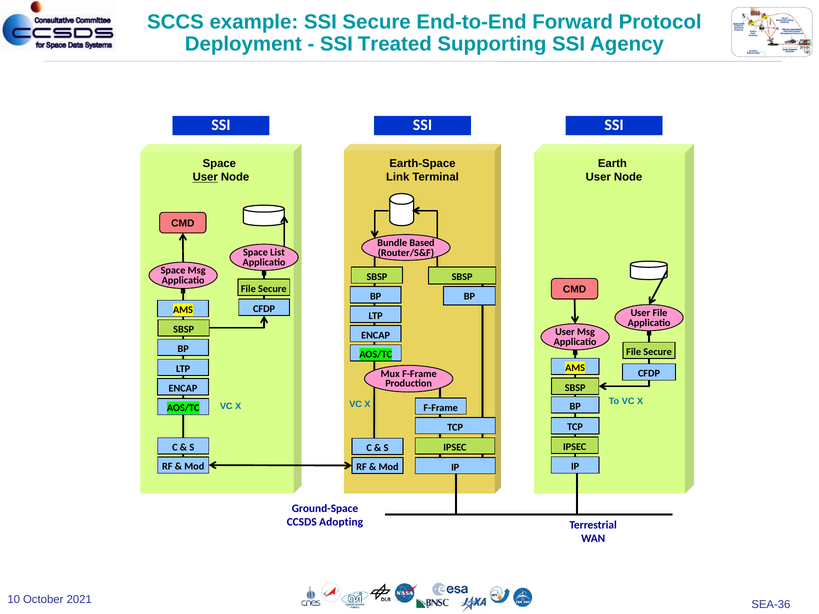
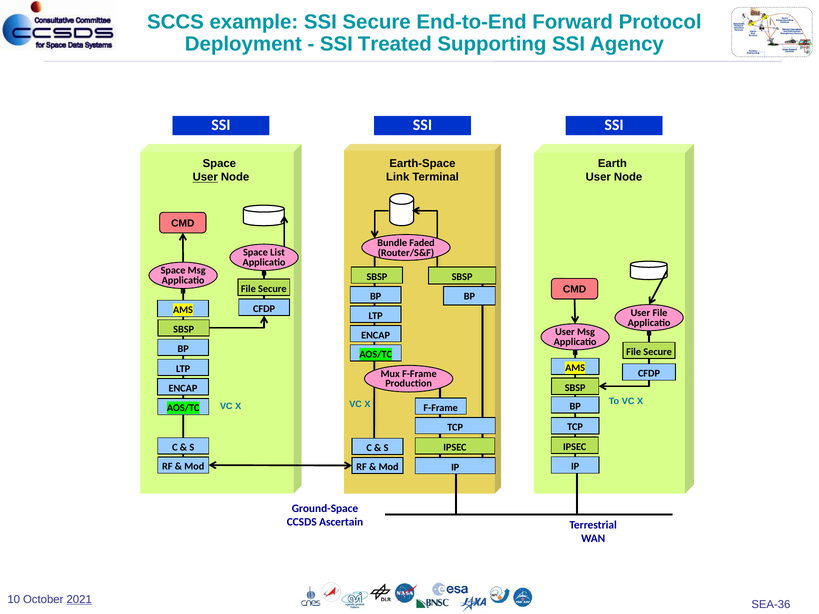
Based: Based -> Faded
Adopting: Adopting -> Ascertain
2021 underline: none -> present
